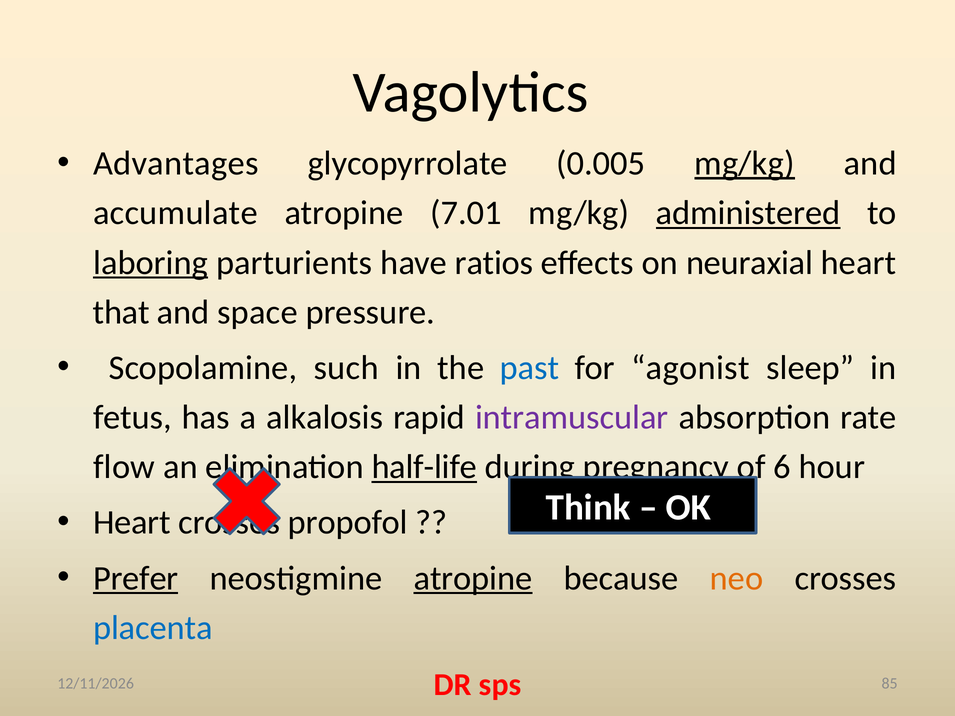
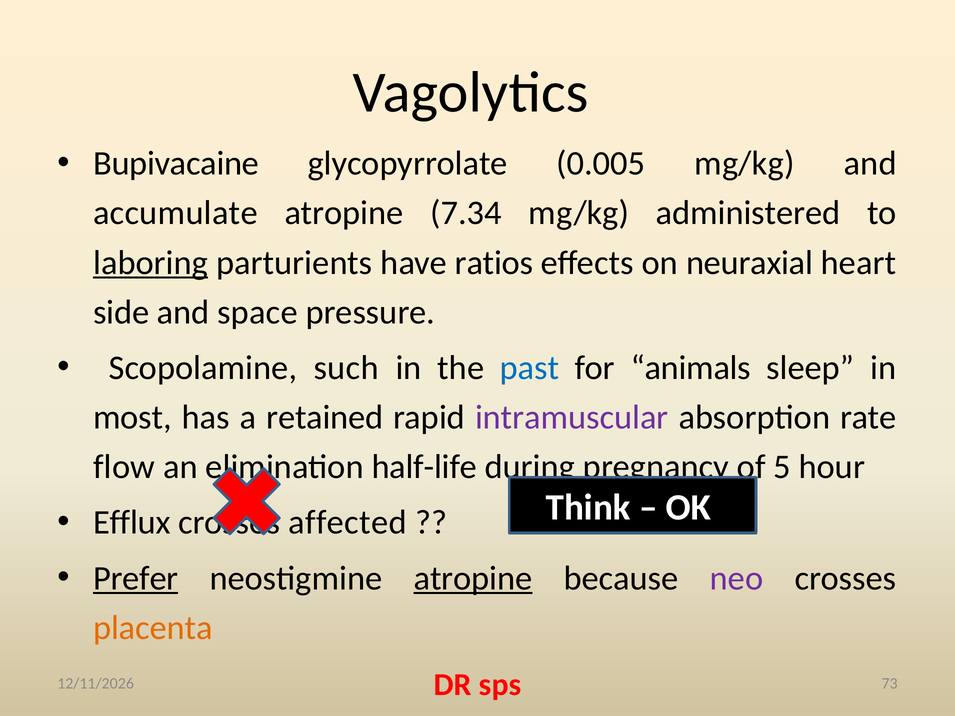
Advantages: Advantages -> Bupivacaine
mg/kg at (745, 163) underline: present -> none
7.01: 7.01 -> 7.34
administered underline: present -> none
that: that -> side
agonist: agonist -> animals
fetus: fetus -> most
alkalosis: alkalosis -> retained
half-life underline: present -> none
6: 6 -> 5
Heart at (132, 523): Heart -> Efflux
propofol: propofol -> affected
neo colour: orange -> purple
placenta colour: blue -> orange
85: 85 -> 73
